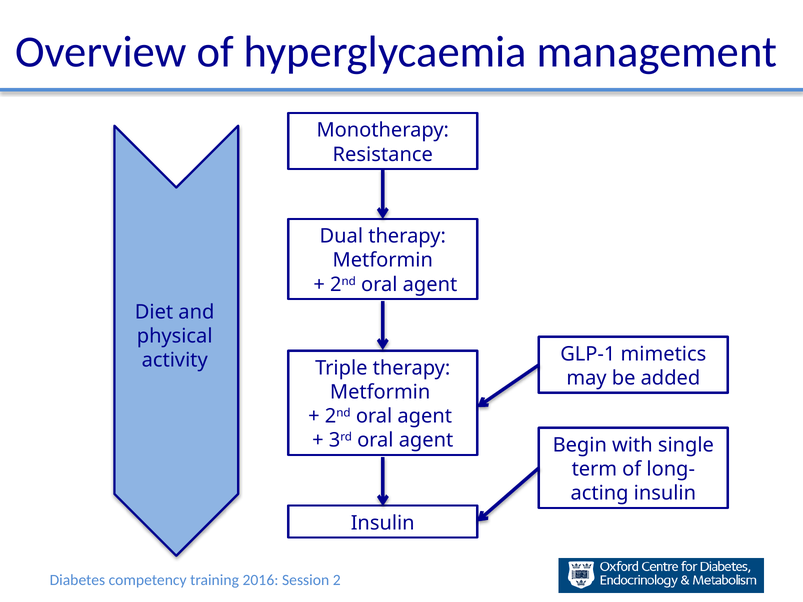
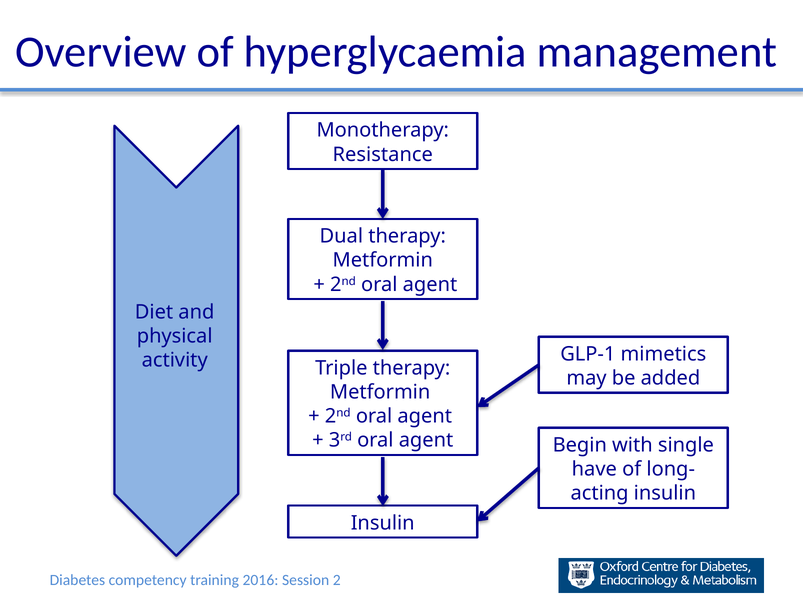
term: term -> have
